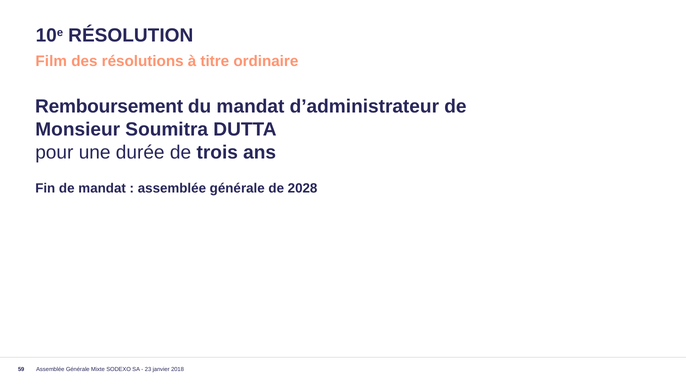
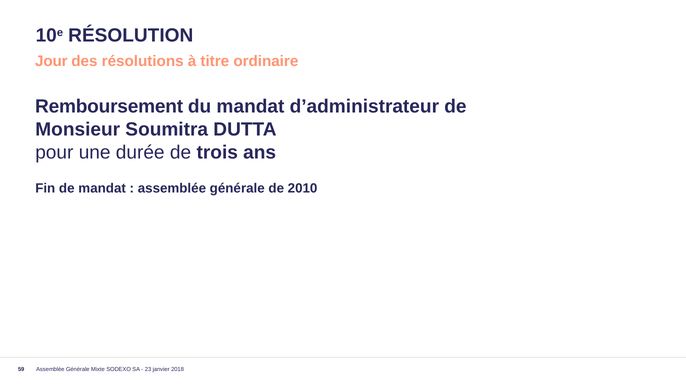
Film: Film -> Jour
2028: 2028 -> 2010
